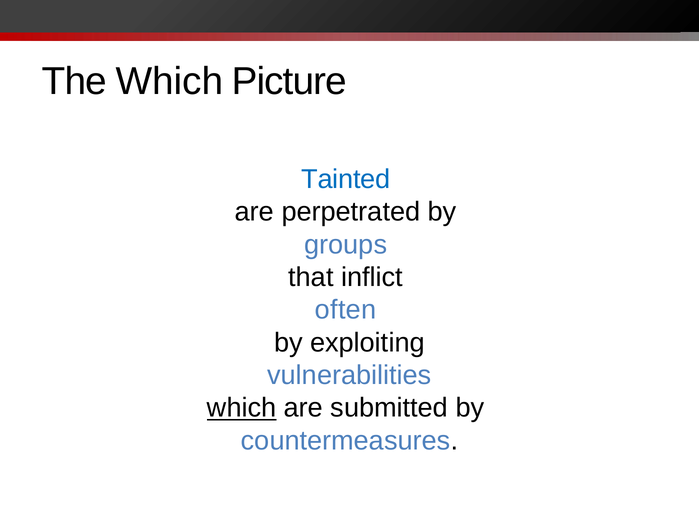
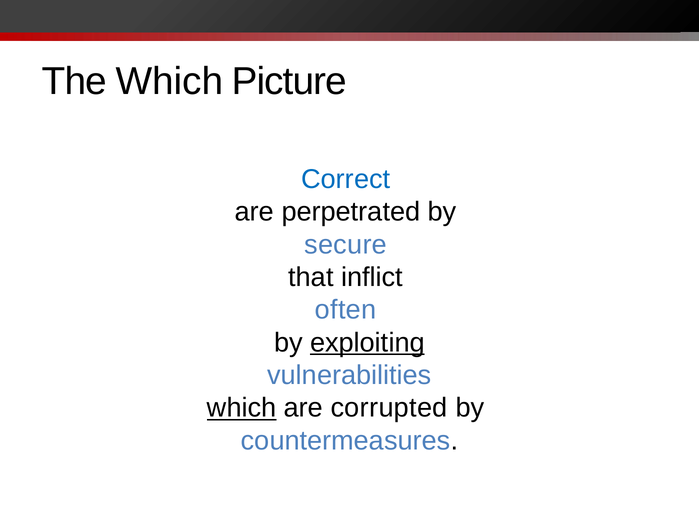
Tainted: Tainted -> Correct
groups: groups -> secure
exploiting underline: none -> present
submitted: submitted -> corrupted
